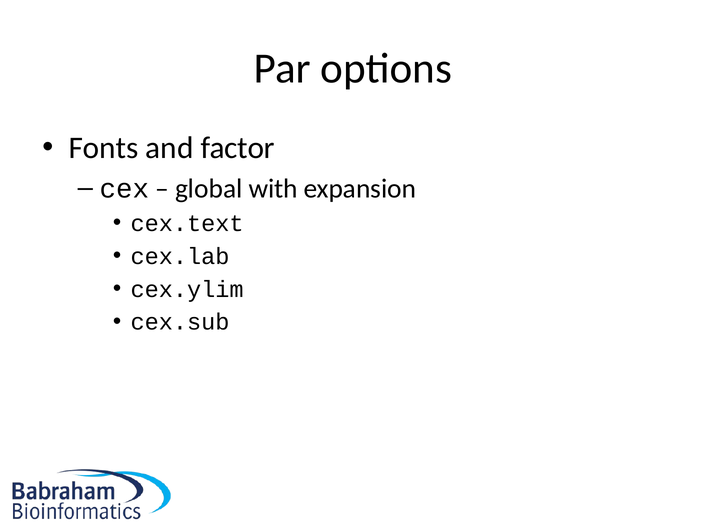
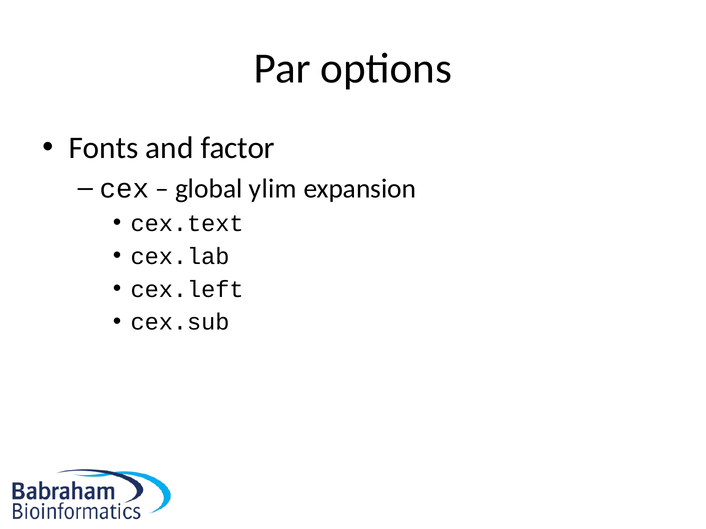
with: with -> ylim
cex.ylim: cex.ylim -> cex.left
